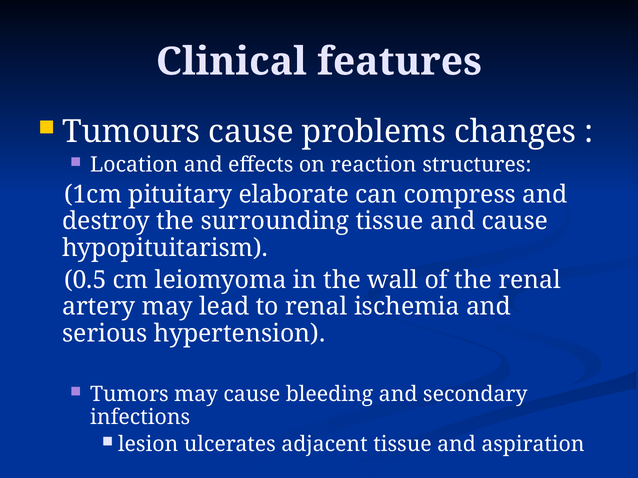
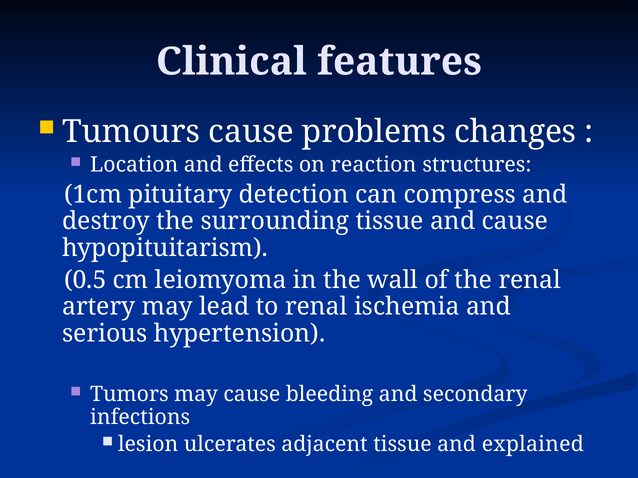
elaborate: elaborate -> detection
aspiration: aspiration -> explained
